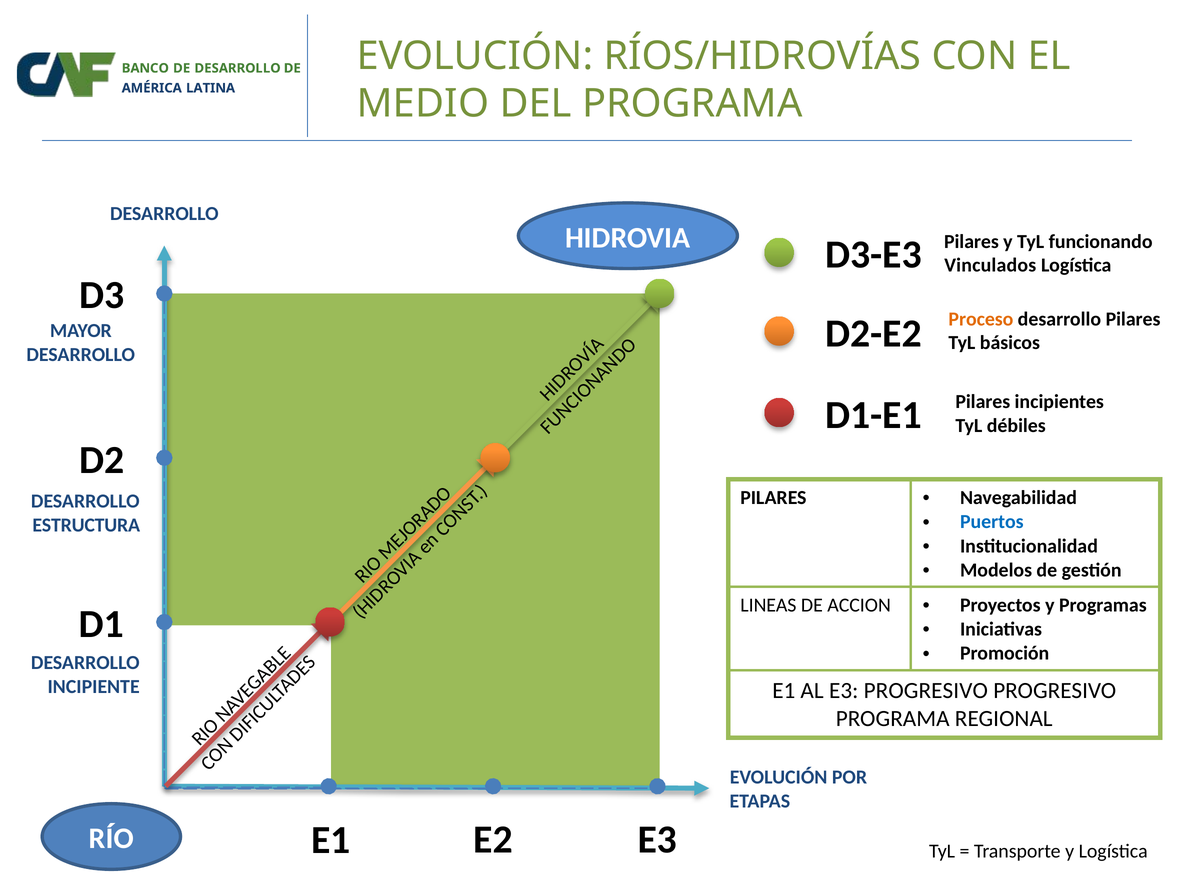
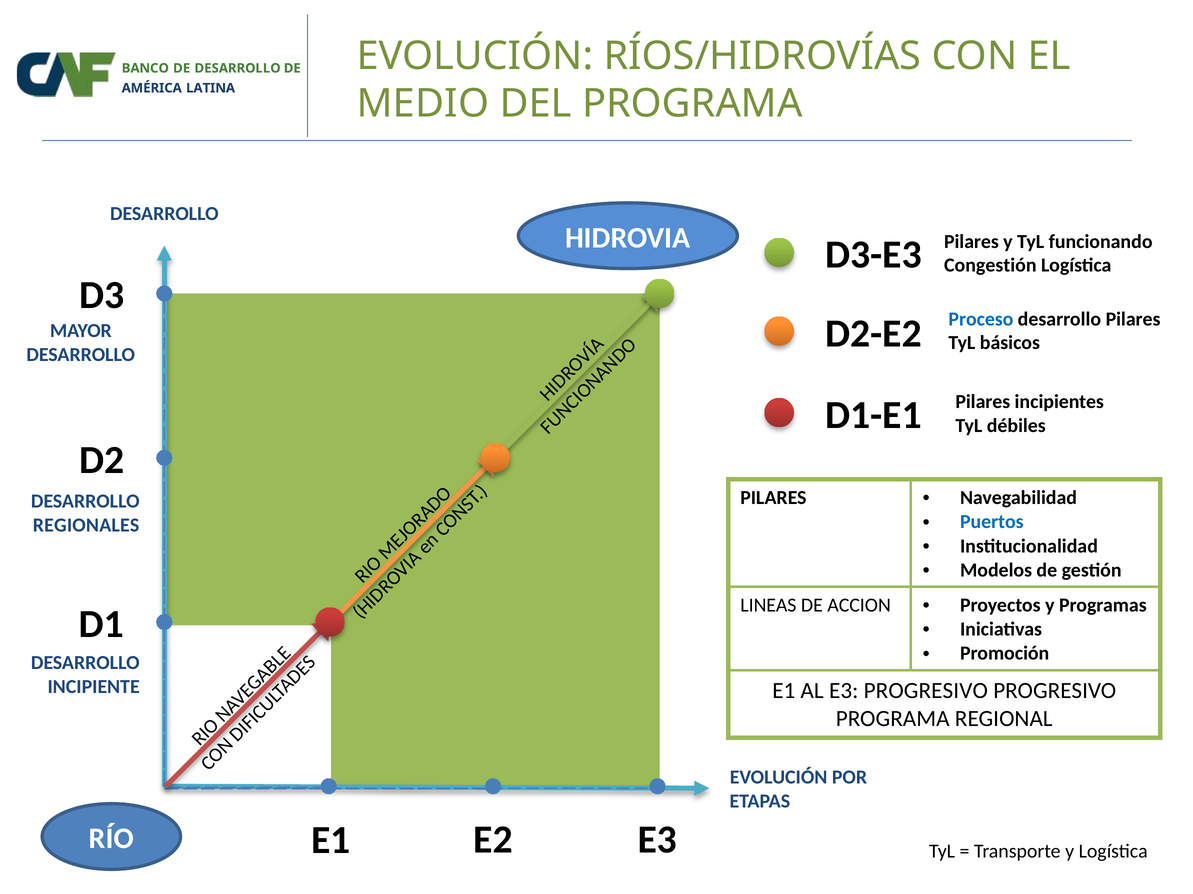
Vinculados: Vinculados -> Congestión
Proceso colour: orange -> blue
ESTRUCTURA: ESTRUCTURA -> REGIONALES
